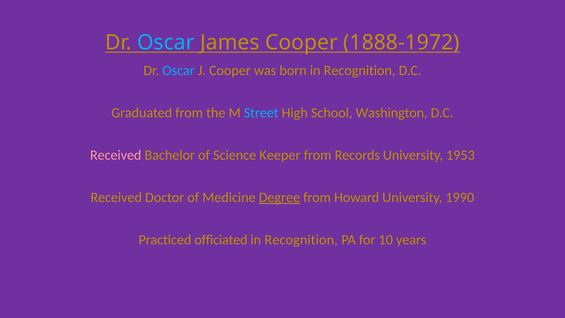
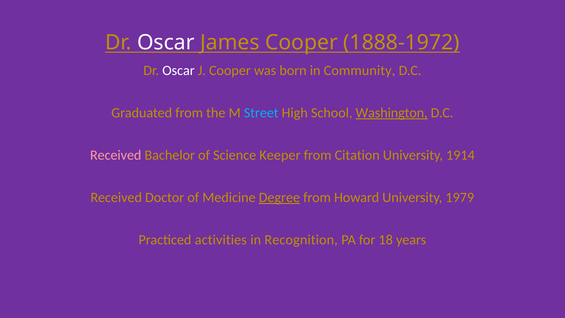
Oscar at (166, 42) colour: light blue -> white
Oscar at (179, 70) colour: light blue -> white
born in Recognition: Recognition -> Community
Washington underline: none -> present
Records: Records -> Citation
1953: 1953 -> 1914
1990: 1990 -> 1979
officiated: officiated -> activities
10: 10 -> 18
